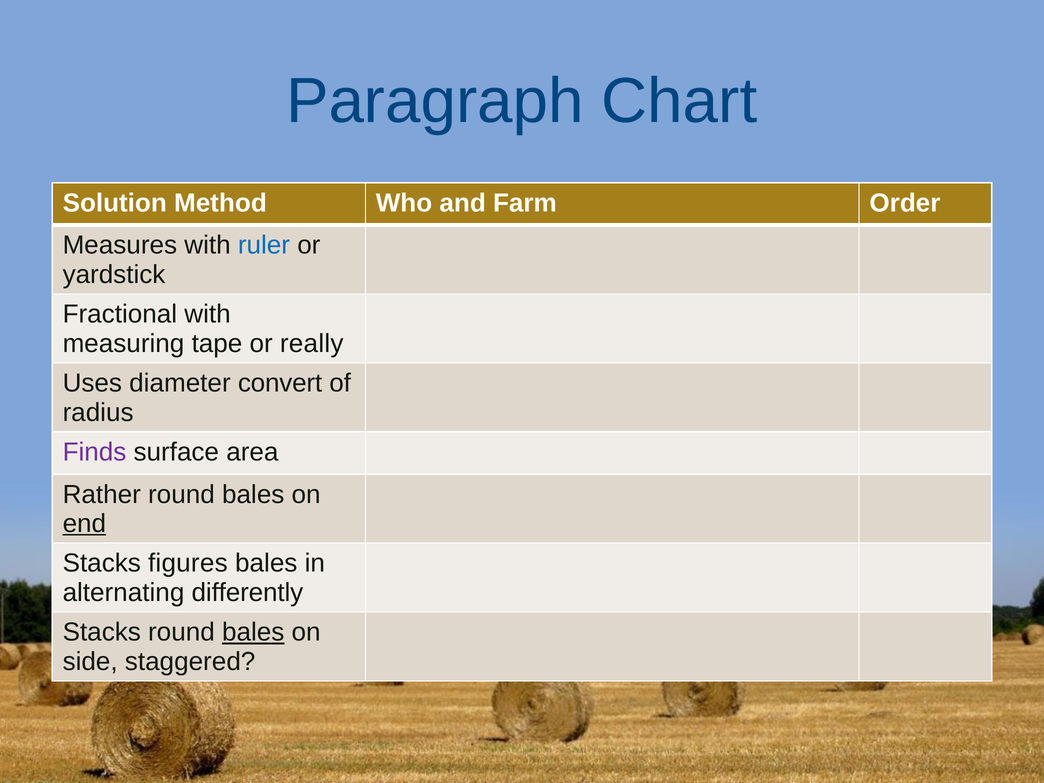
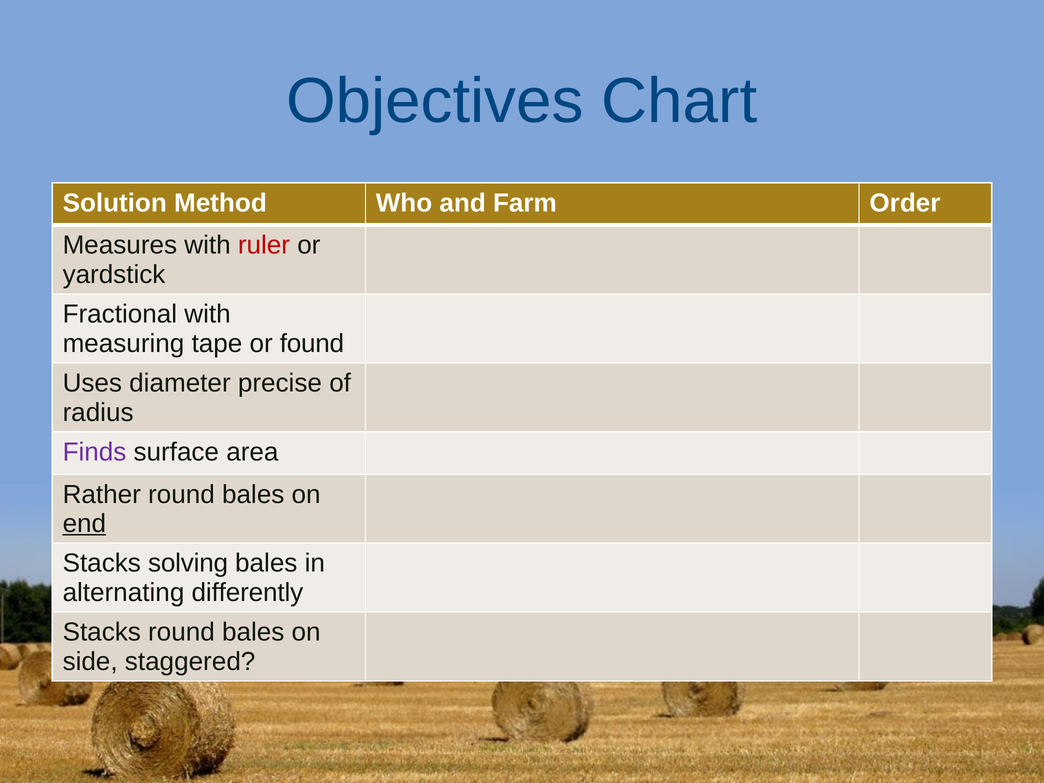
Paragraph: Paragraph -> Objectives
ruler colour: blue -> red
really: really -> found
convert: convert -> precise
figures: figures -> solving
bales at (253, 632) underline: present -> none
